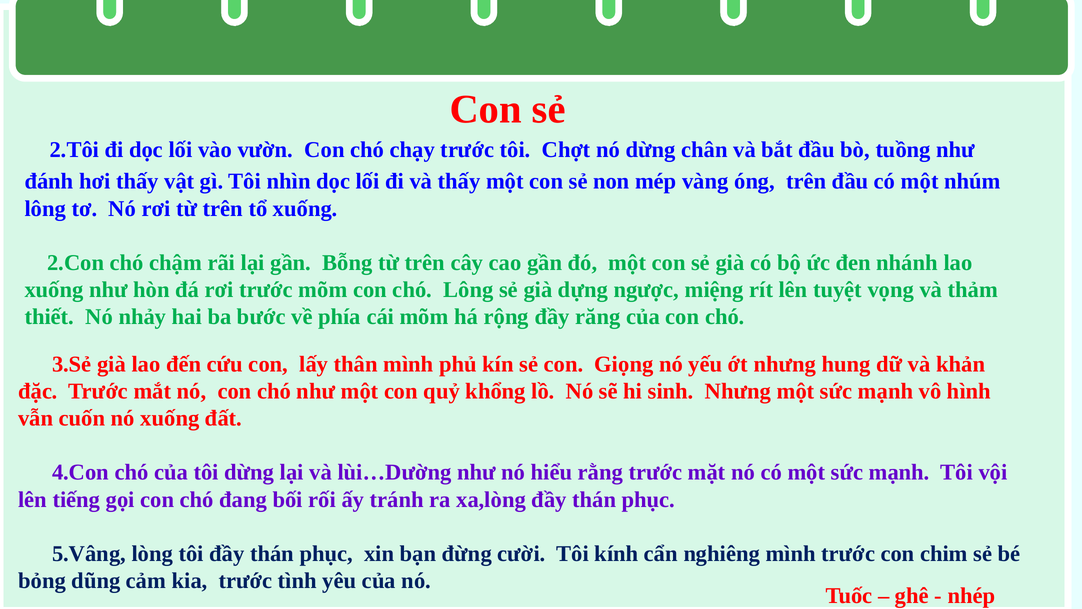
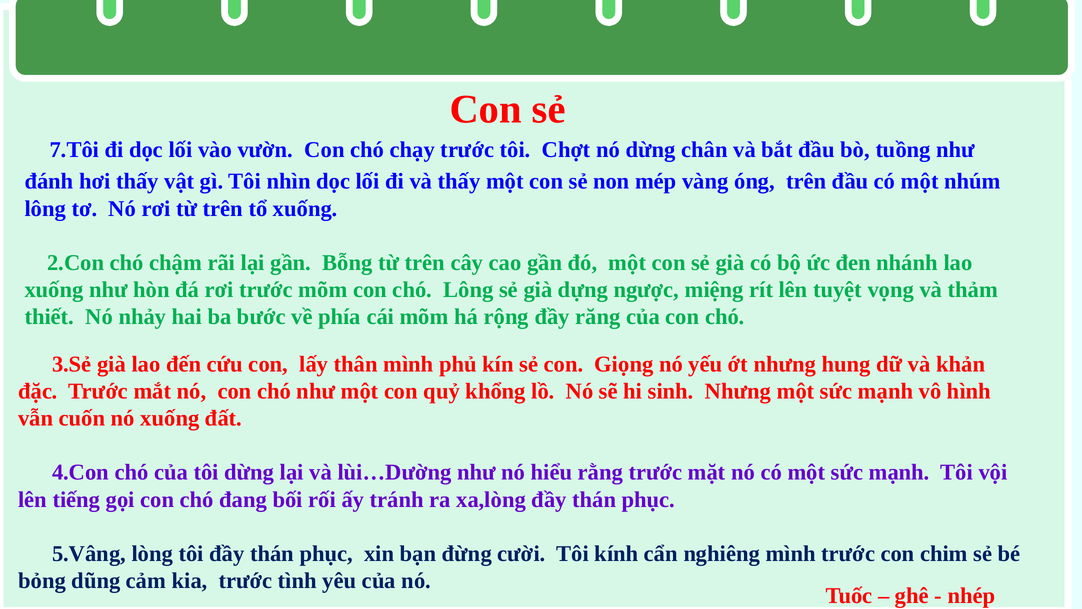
2.Tôi: 2.Tôi -> 7.Tôi
